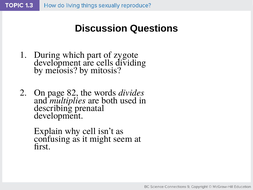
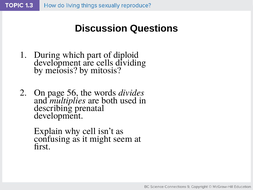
zygote: zygote -> diploid
82: 82 -> 56
